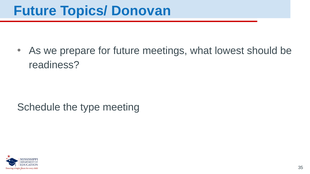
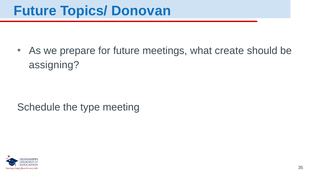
lowest: lowest -> create
readiness: readiness -> assigning
